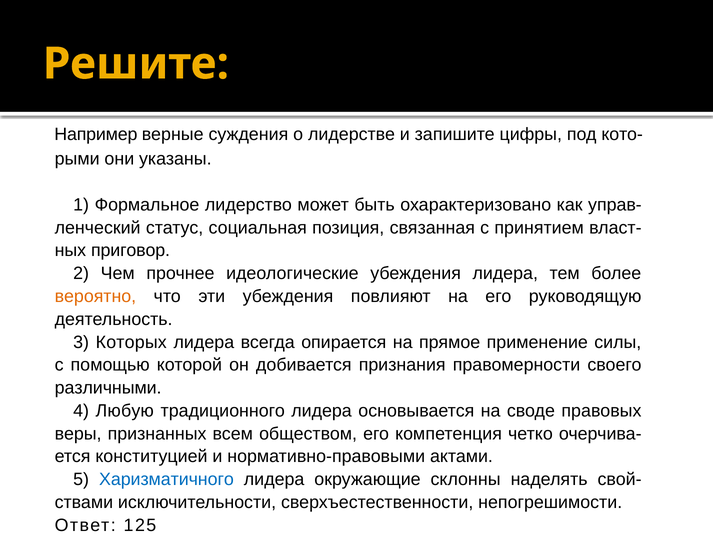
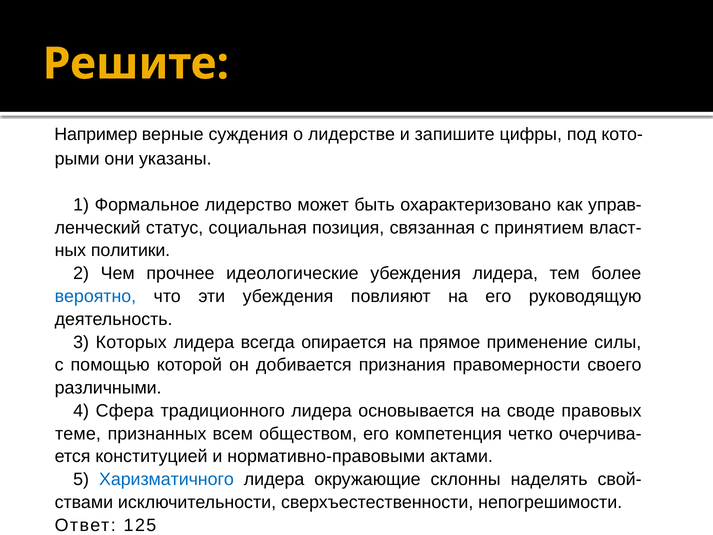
приговор: приговор -> политики
вероятно colour: orange -> blue
Любую: Любую -> Сфера
веры: веры -> теме
